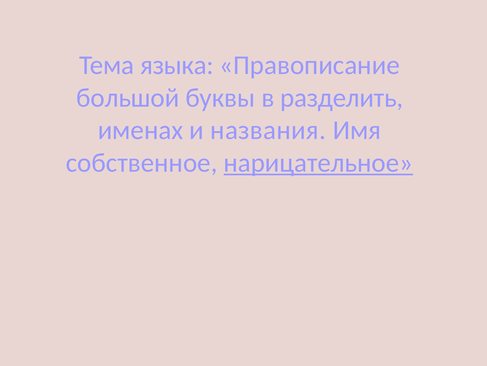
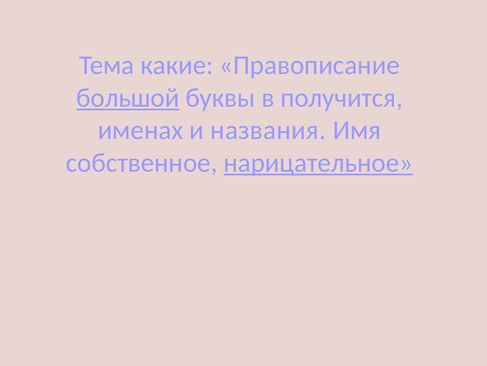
языка: языка -> какие
большой underline: none -> present
разделить: разделить -> получится
